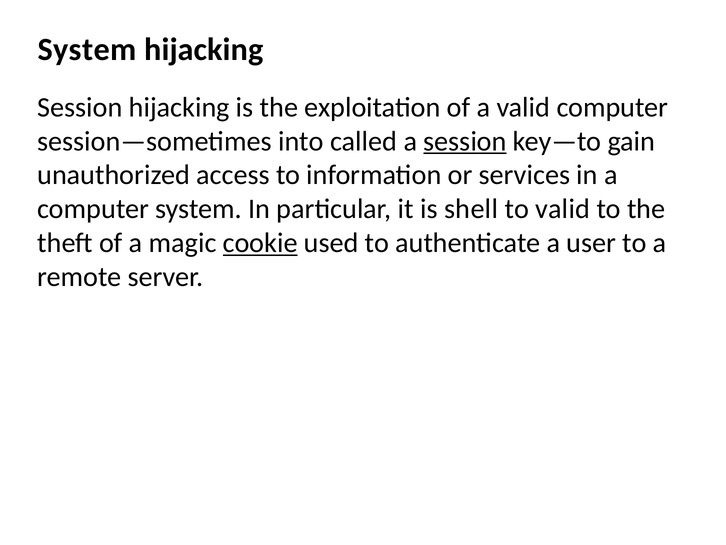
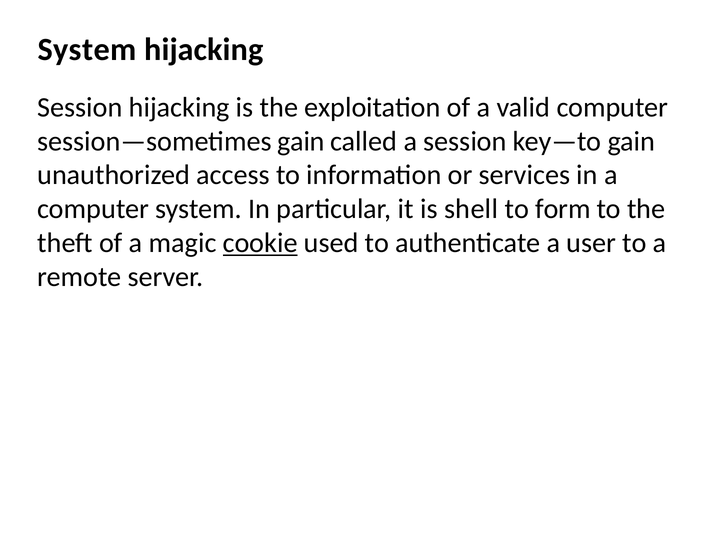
session—sometimes into: into -> gain
session at (465, 141) underline: present -> none
to valid: valid -> form
